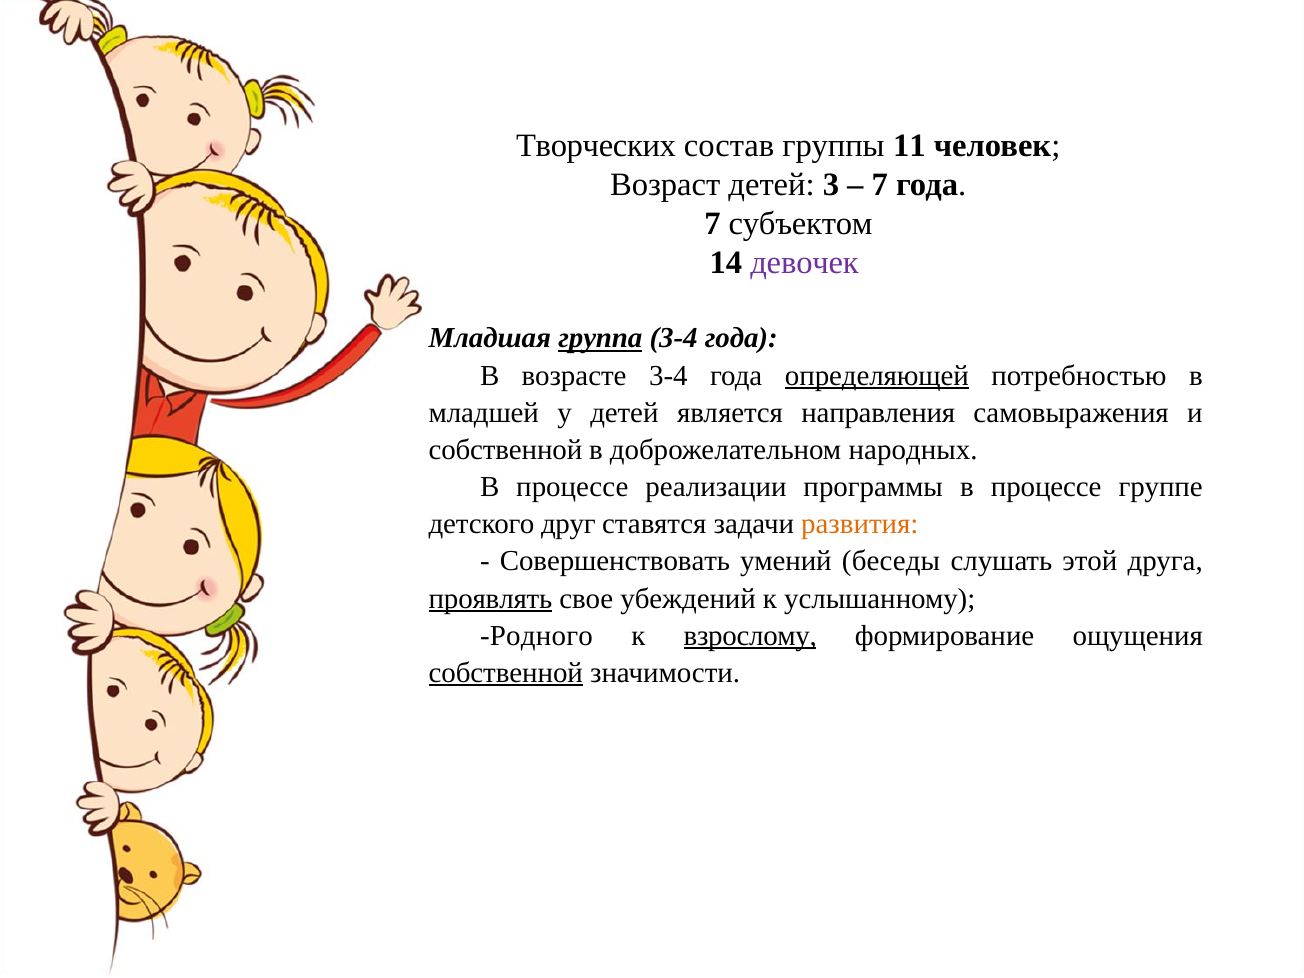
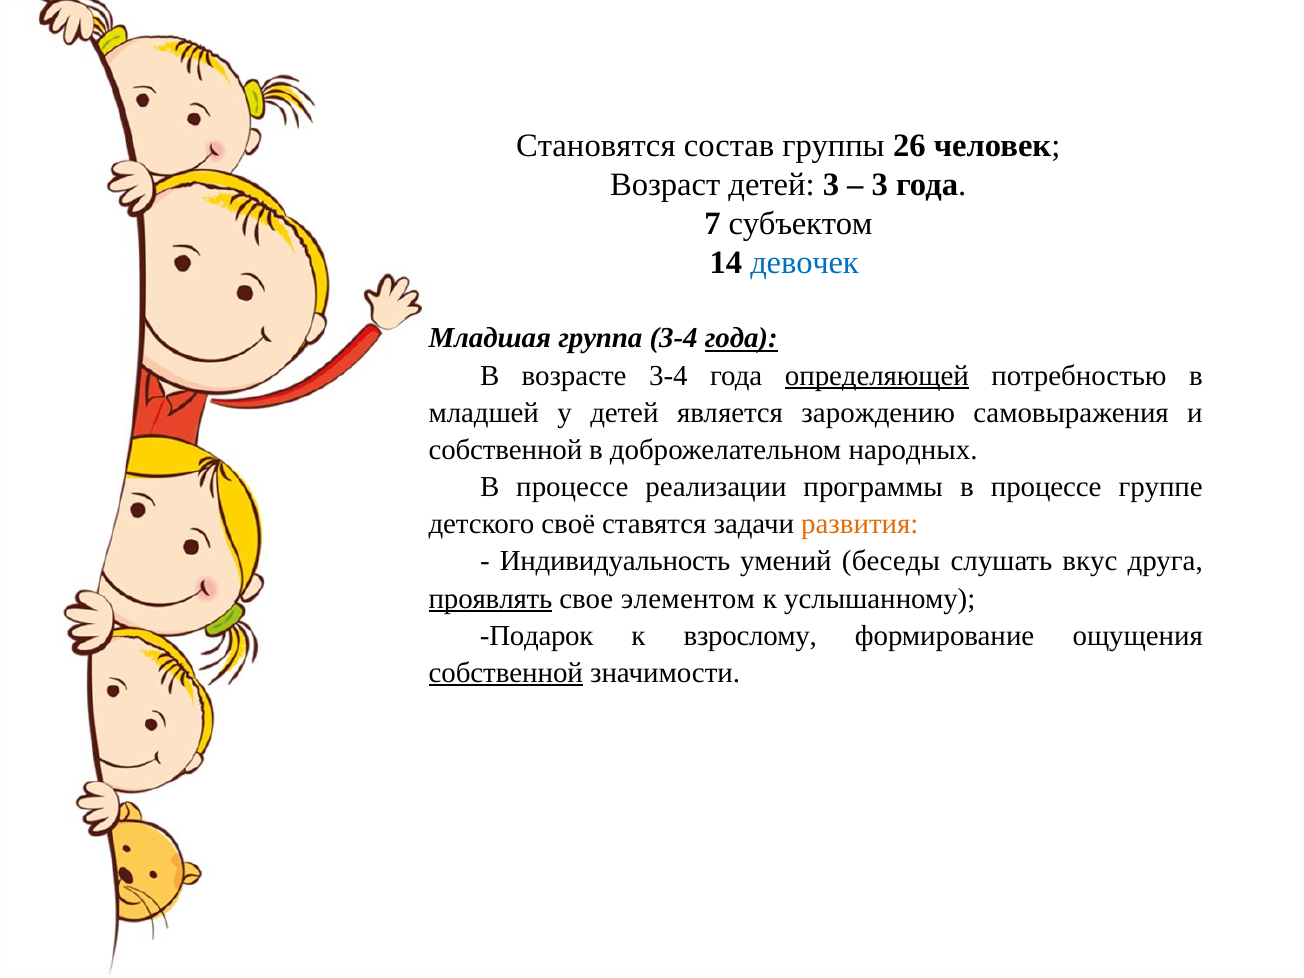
Творческих: Творческих -> Становятся
11: 11 -> 26
7 at (880, 185): 7 -> 3
девочек colour: purple -> blue
группа underline: present -> none
года at (741, 338) underline: none -> present
направления: направления -> зарождению
друг: друг -> своё
Совершенствовать: Совершенствовать -> Индивидуальность
этой: этой -> вкус
убеждений: убеждений -> элементом
Родного: Родного -> Подарок
взрослому underline: present -> none
